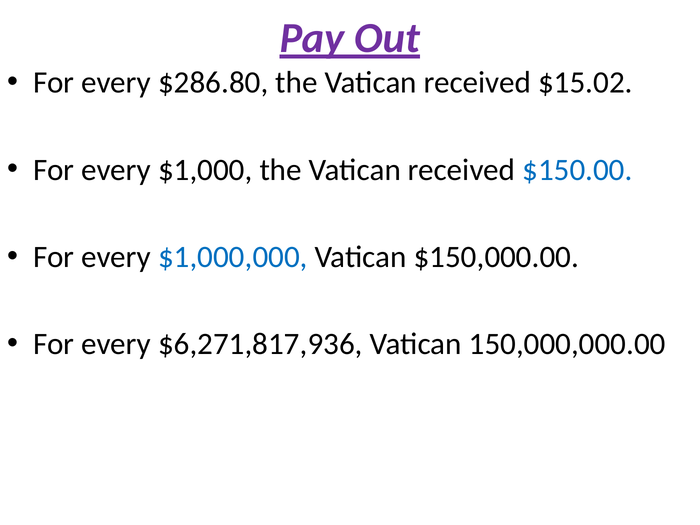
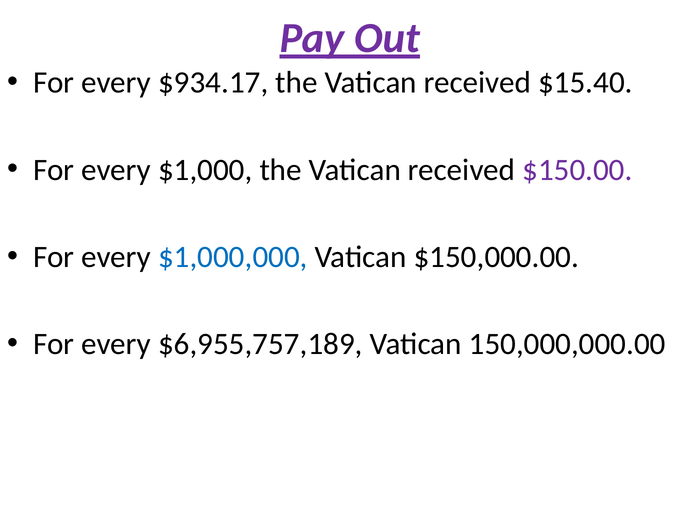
$286.80: $286.80 -> $934.17
$15.02: $15.02 -> $15.40
$150.00 colour: blue -> purple
$6,271,817,936: $6,271,817,936 -> $6,955,757,189
